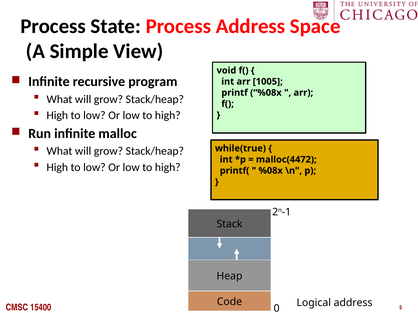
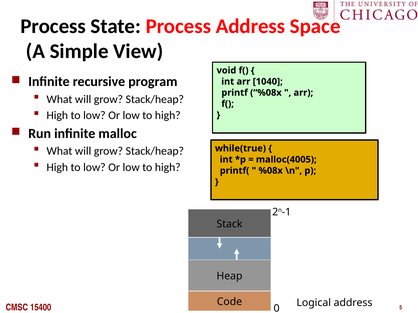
1005: 1005 -> 1040
malloc(4472: malloc(4472 -> malloc(4005
